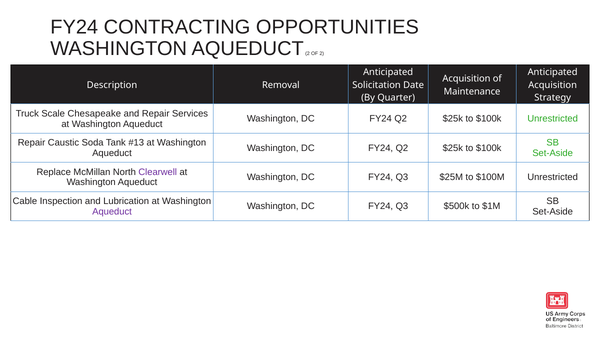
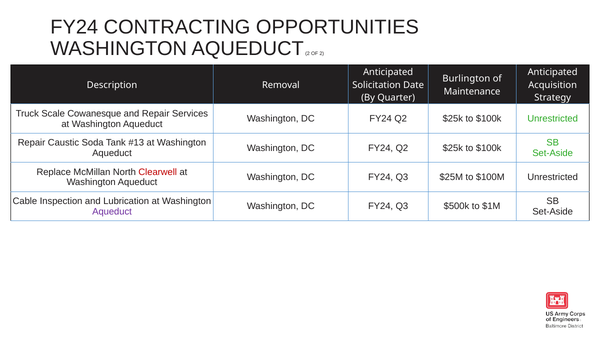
Acquisition at (466, 79): Acquisition -> Burlington
Chesapeake: Chesapeake -> Cowanesque
Clearwell colour: purple -> red
